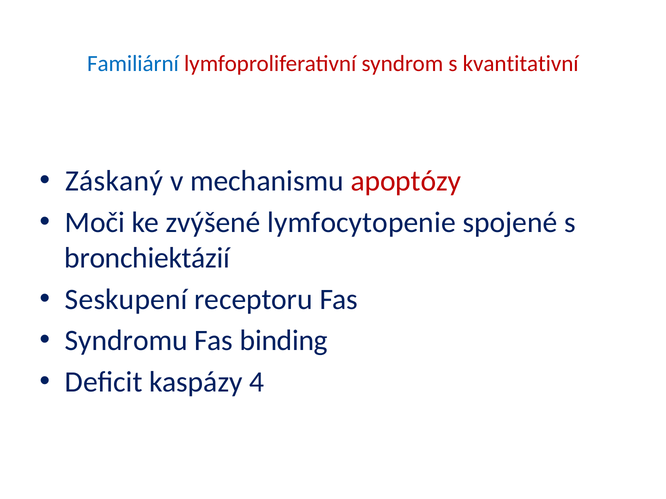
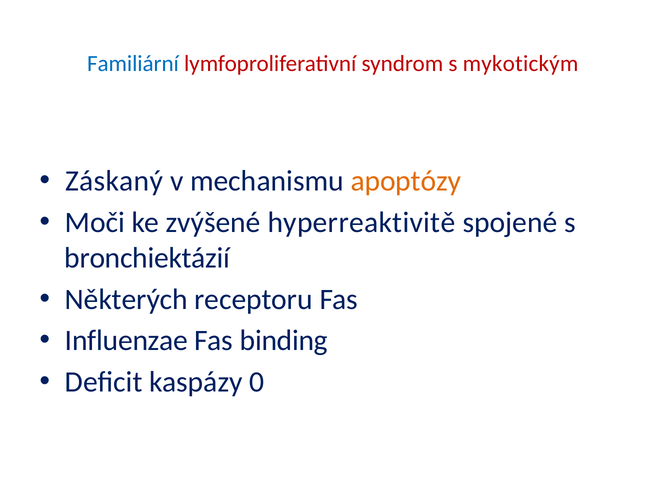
kvantitativní: kvantitativní -> mykotickým
apoptózy colour: red -> orange
lymfocytopenie: lymfocytopenie -> hyperreaktivitě
Seskupení: Seskupení -> Některých
Syndromu: Syndromu -> Influenzae
4: 4 -> 0
